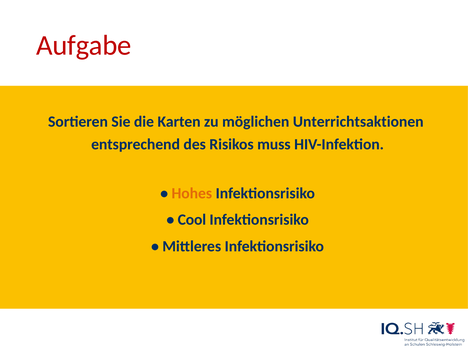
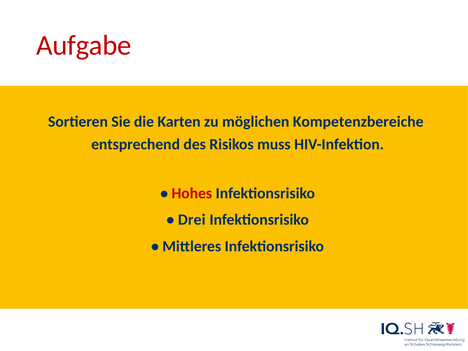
Unterrichtsaktionen: Unterrichtsaktionen -> Kompetenzbereiche
Hohes colour: orange -> red
Cool: Cool -> Drei
